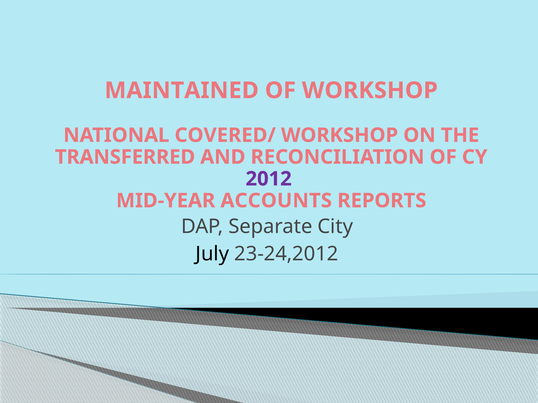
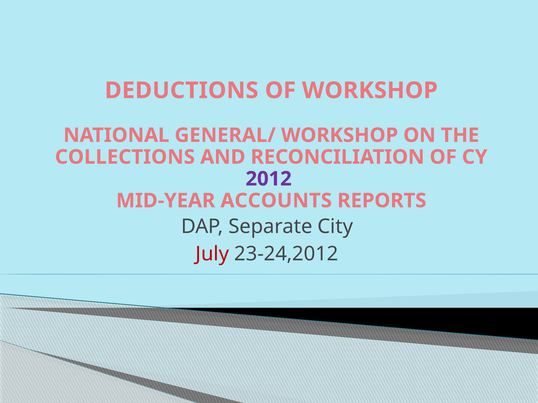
MAINTAINED: MAINTAINED -> DEDUCTIONS
COVERED/: COVERED/ -> GENERAL/
TRANSFERRED: TRANSFERRED -> COLLECTIONS
July colour: black -> red
